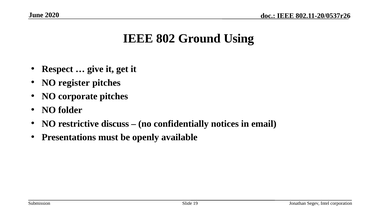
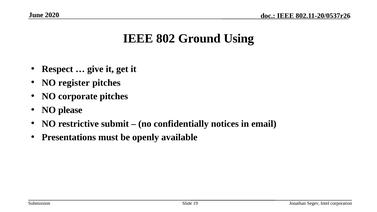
folder: folder -> please
discuss: discuss -> submit
